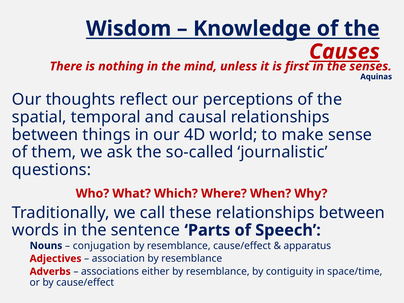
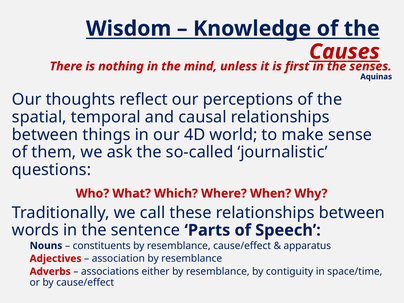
conjugation: conjugation -> constituents
